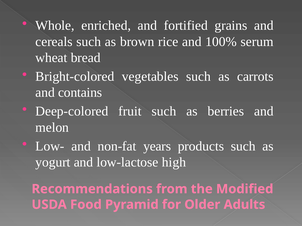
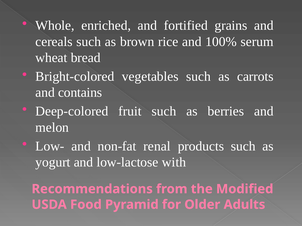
years: years -> renal
high: high -> with
